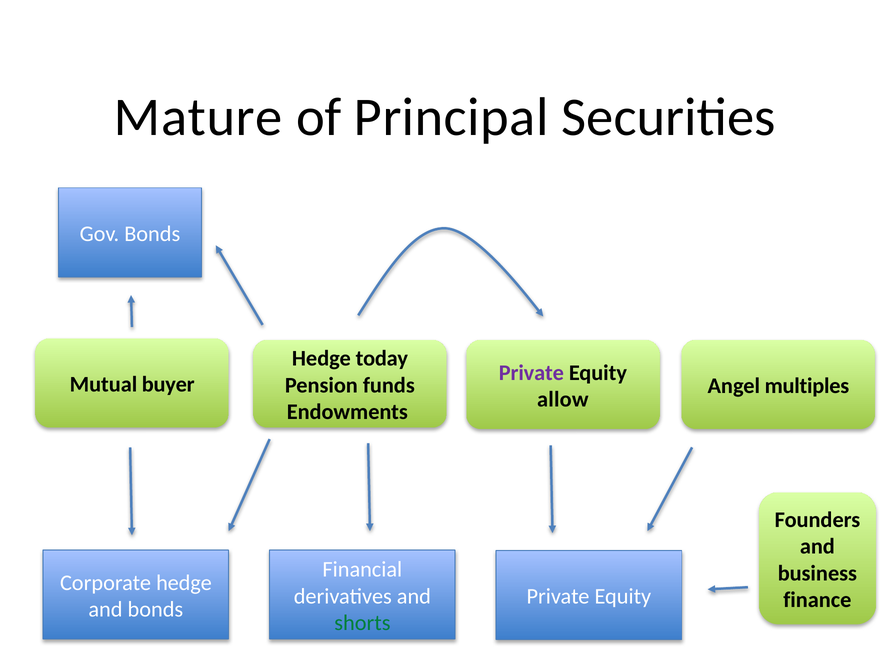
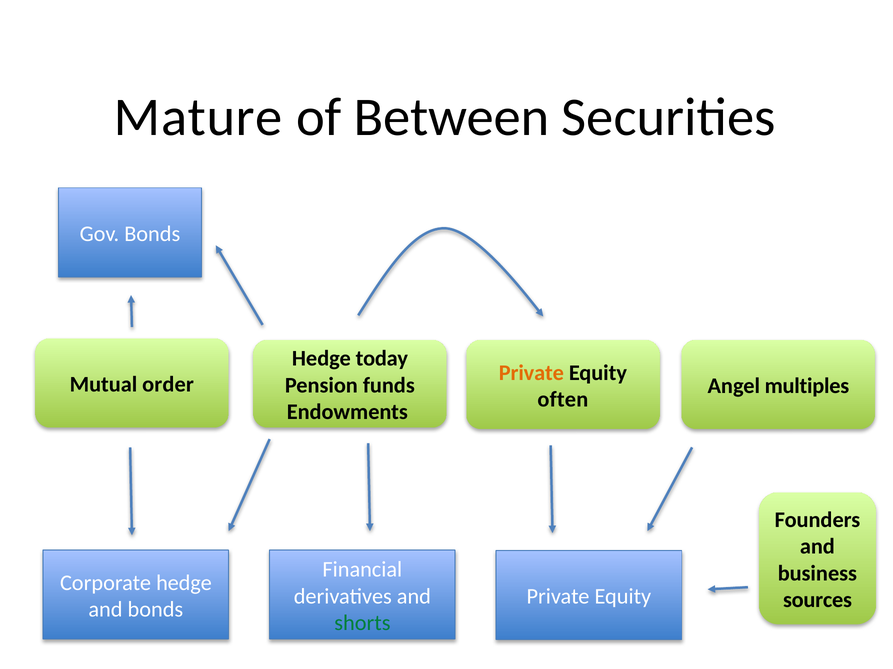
Principal: Principal -> Between
Private at (531, 373) colour: purple -> orange
buyer: buyer -> order
allow: allow -> often
finance: finance -> sources
